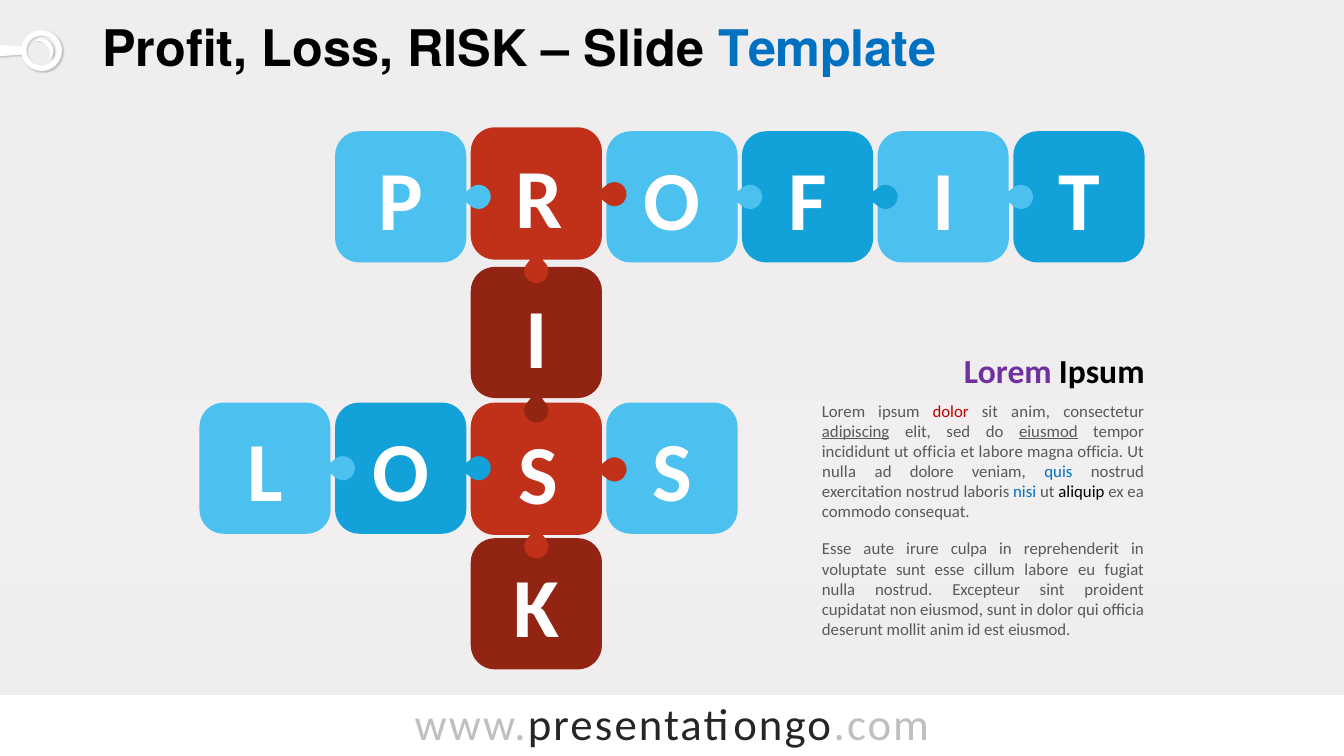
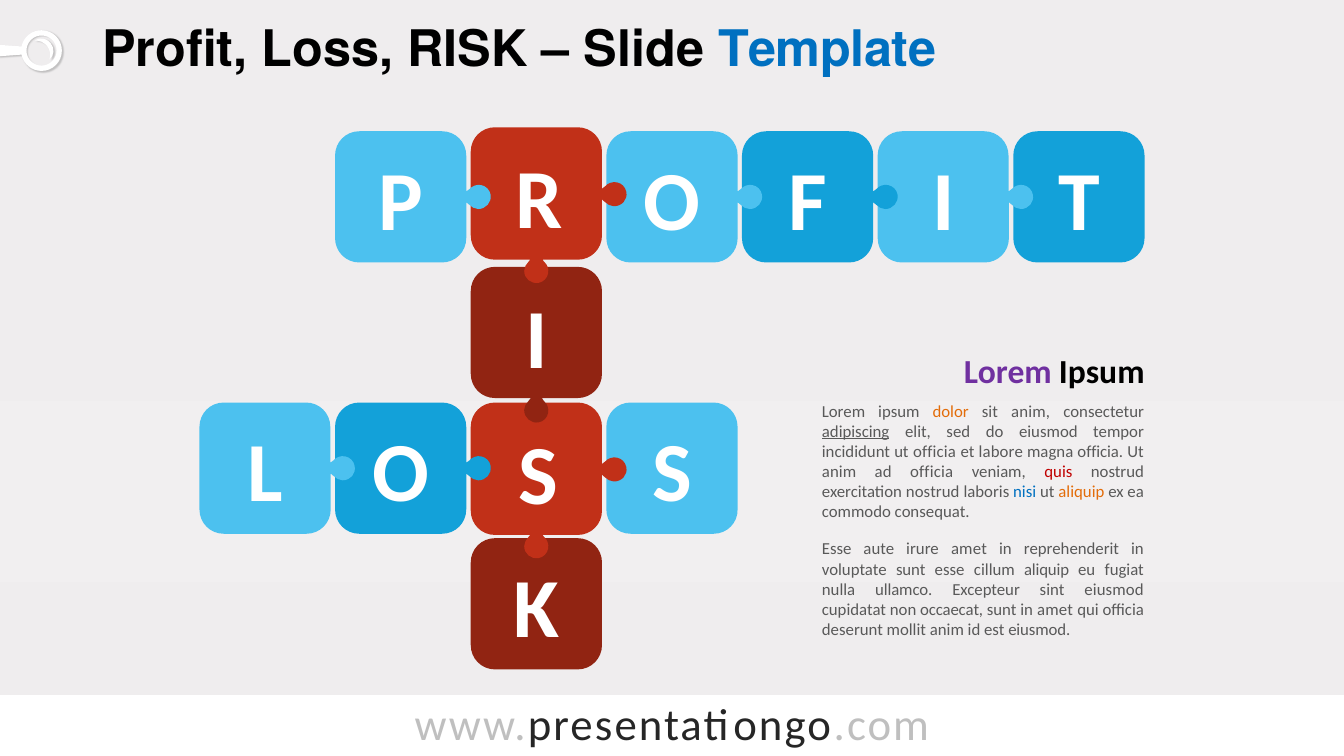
dolor at (951, 412) colour: red -> orange
eiusmod at (1048, 432) underline: present -> none
nulla at (839, 472): nulla -> anim
ad dolore: dolore -> officia
quis colour: blue -> red
aliquip at (1081, 492) colour: black -> orange
irure culpa: culpa -> amet
cillum labore: labore -> aliquip
nulla nostrud: nostrud -> ullamco
sint proident: proident -> eiusmod
non eiusmod: eiusmod -> occaecat
in dolor: dolor -> amet
